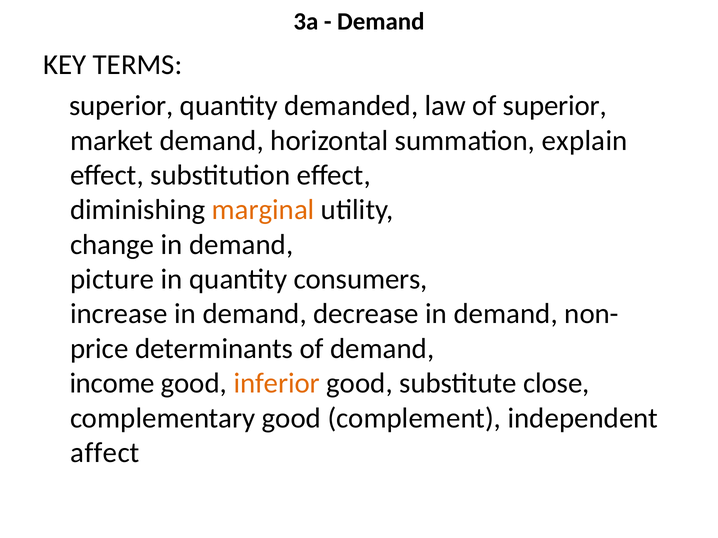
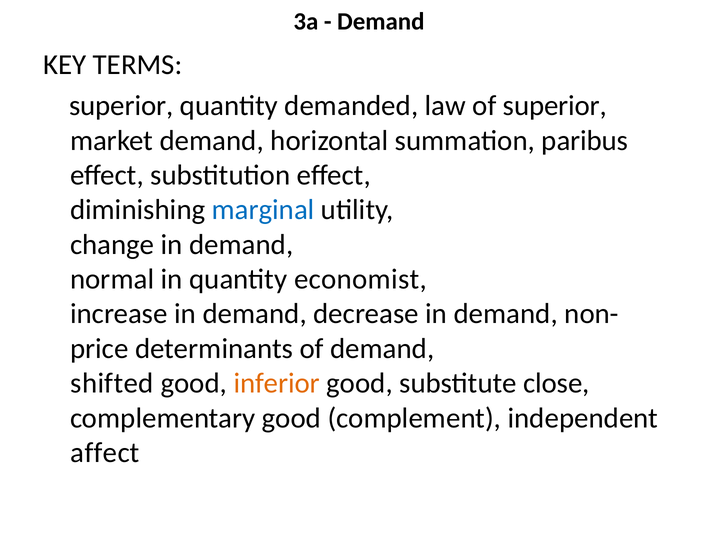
explain: explain -> paribus
marginal colour: orange -> blue
picture: picture -> normal
consumers: consumers -> economist
income: income -> shifted
